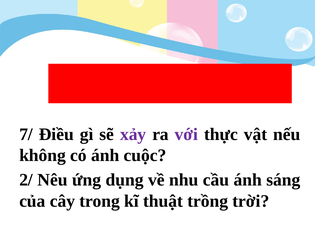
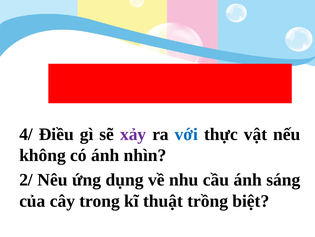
7/: 7/ -> 4/
với colour: purple -> blue
cuộc: cuộc -> nhìn
trời: trời -> biệt
